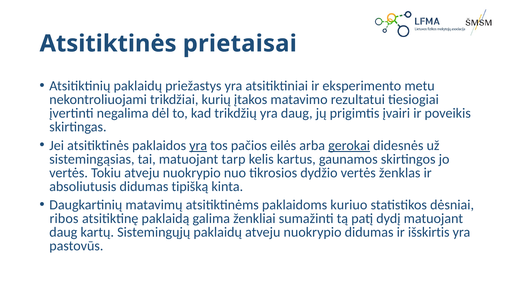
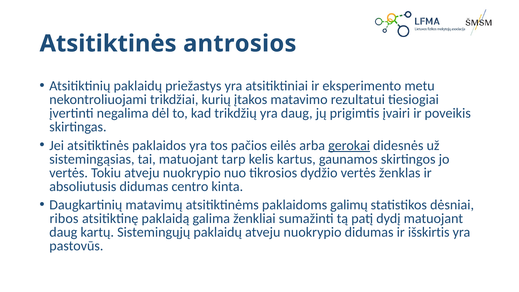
prietaisai: prietaisai -> antrosios
yra at (198, 145) underline: present -> none
tipišką: tipišką -> centro
kuriuo: kuriuo -> galimų
